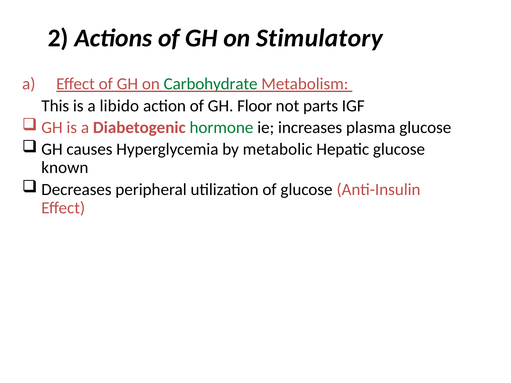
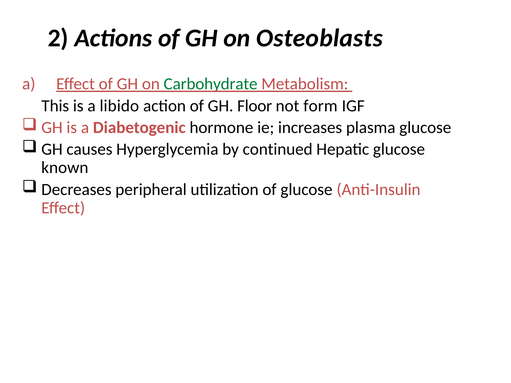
Stimulatory: Stimulatory -> Osteoblasts
parts: parts -> form
hormone colour: green -> black
metabolic: metabolic -> continued
